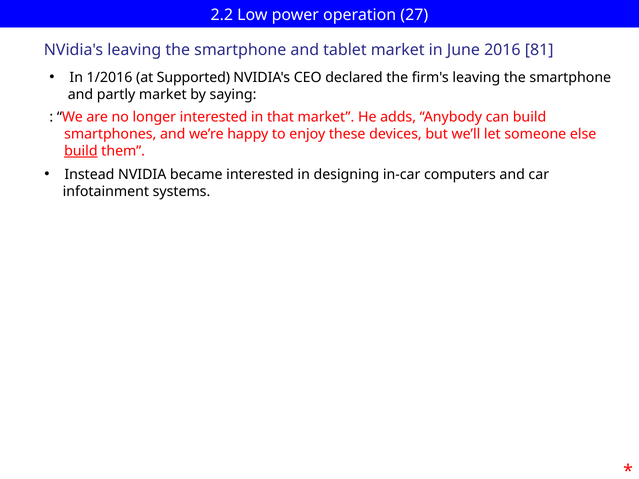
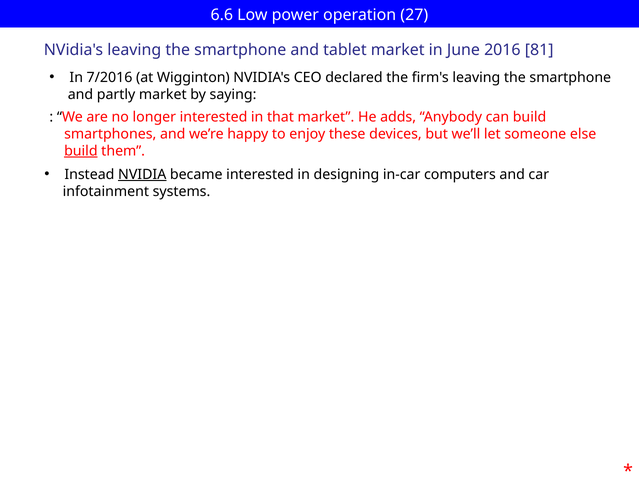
2.2: 2.2 -> 6.6
1/2016: 1/2016 -> 7/2016
Supported: Supported -> Wigginton
NVIDIA underline: none -> present
